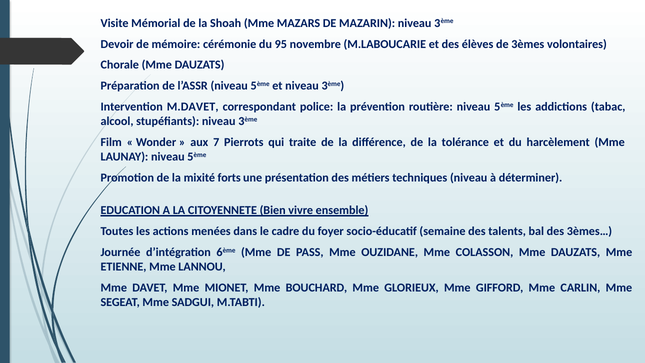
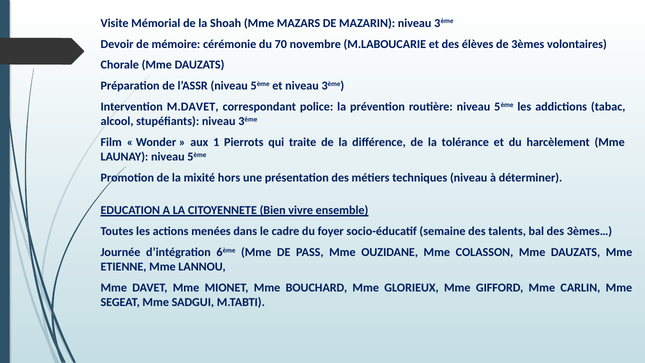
95: 95 -> 70
7: 7 -> 1
forts: forts -> hors
